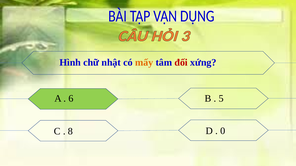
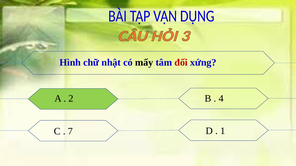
mấy colour: orange -> black
6: 6 -> 2
5: 5 -> 4
0: 0 -> 1
8: 8 -> 7
